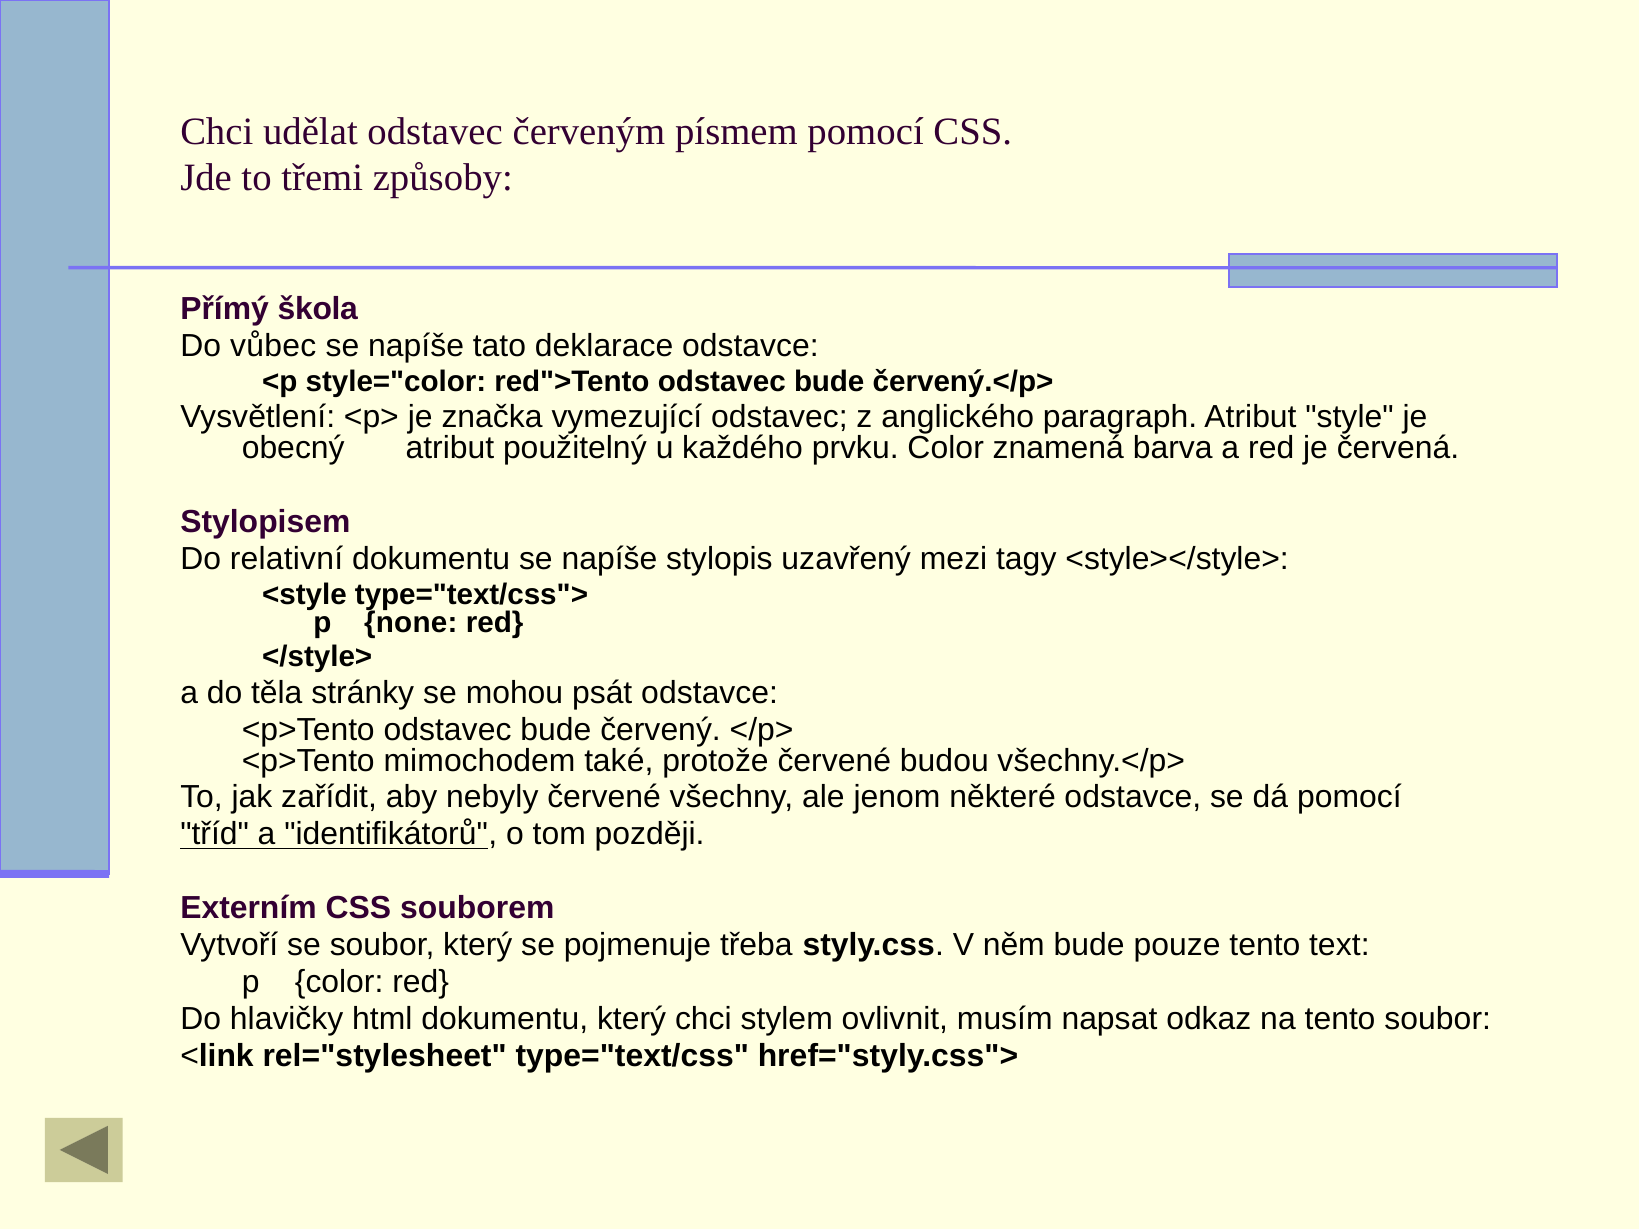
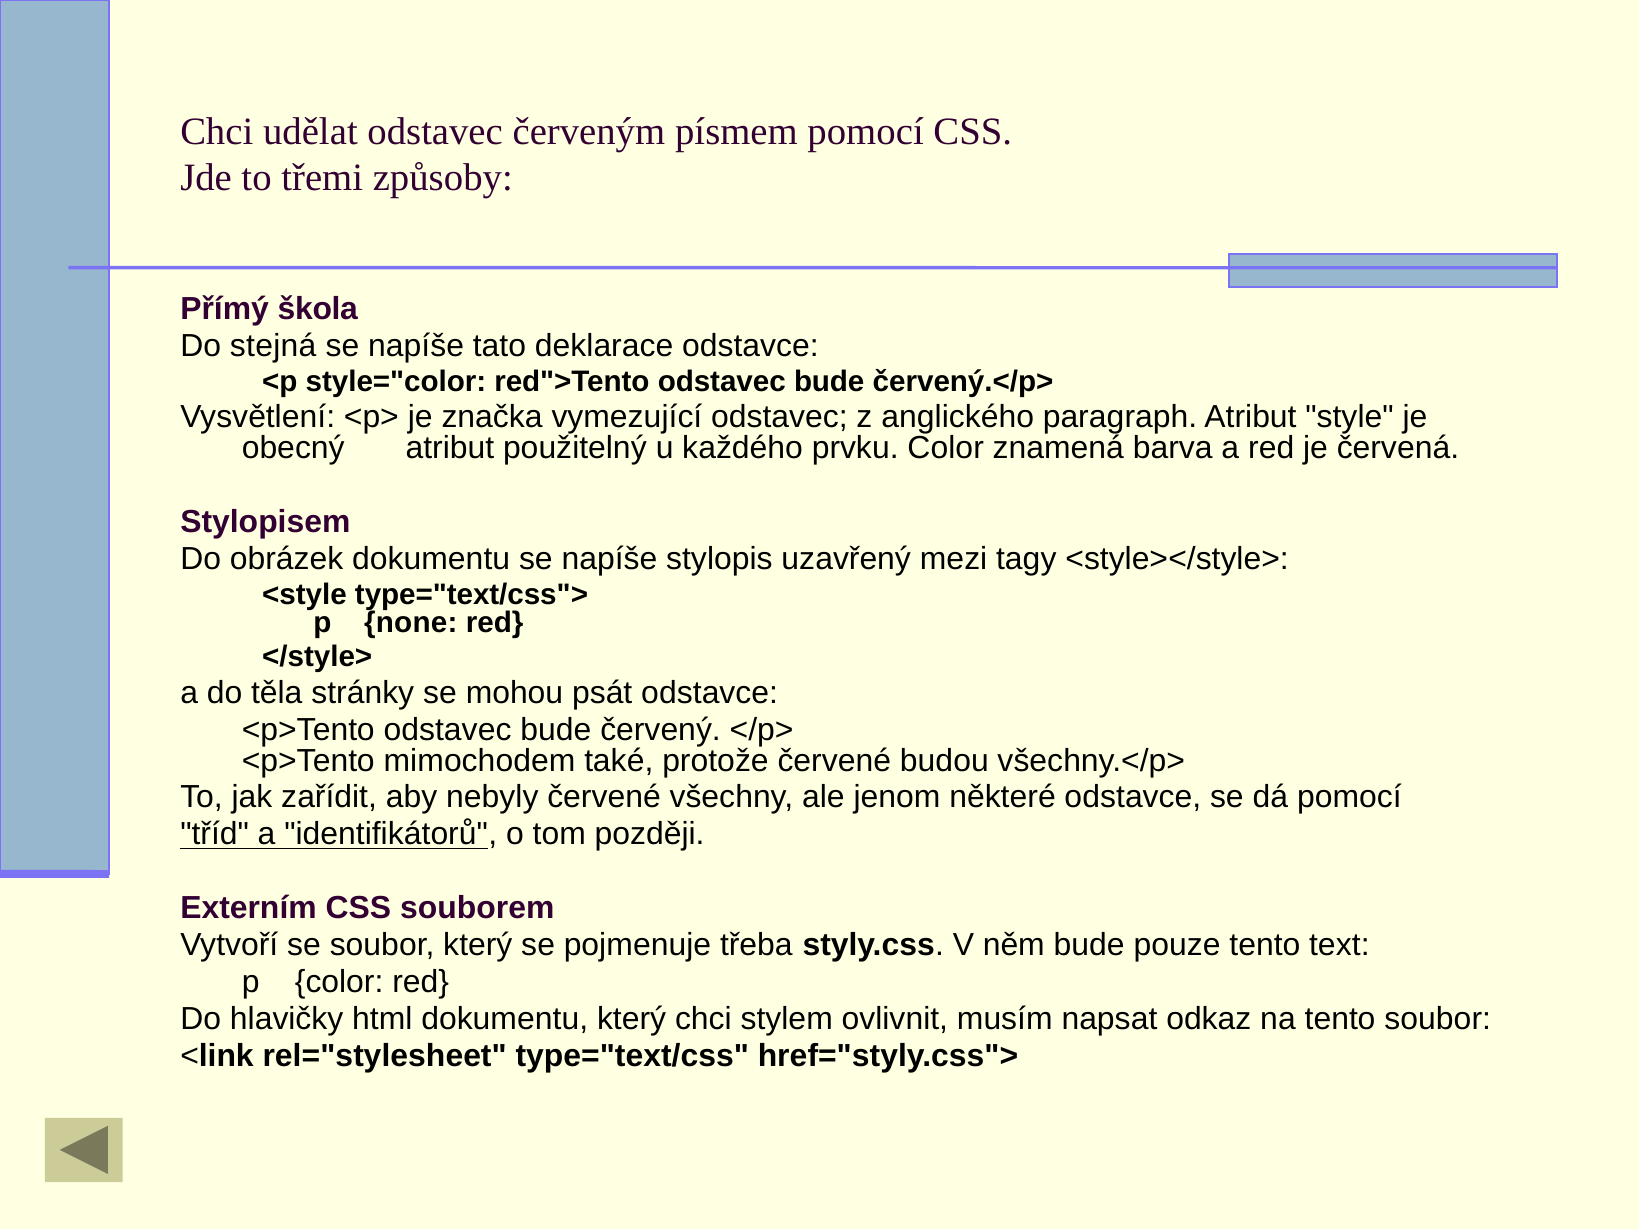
vůbec: vůbec -> stejná
relativní: relativní -> obrázek
